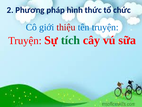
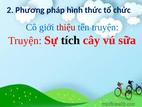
tích colour: green -> black
